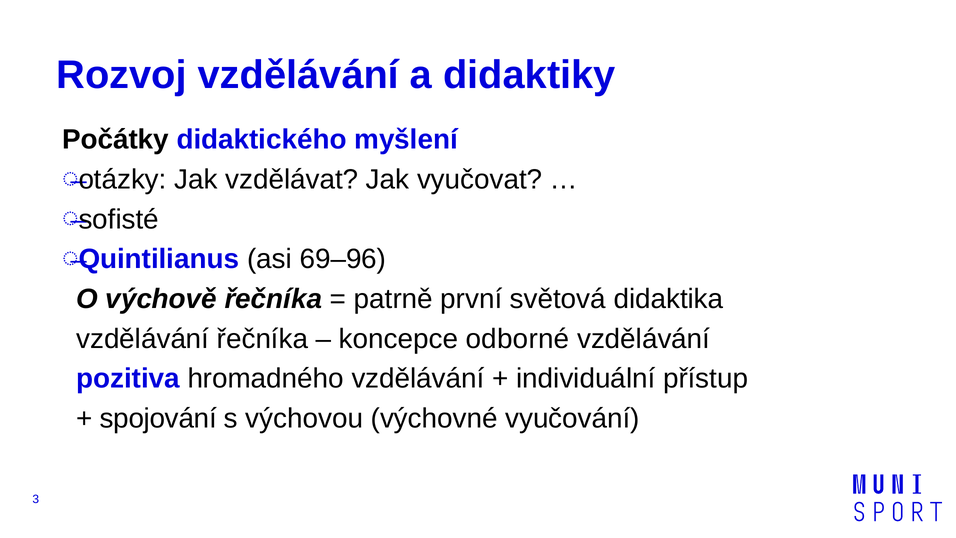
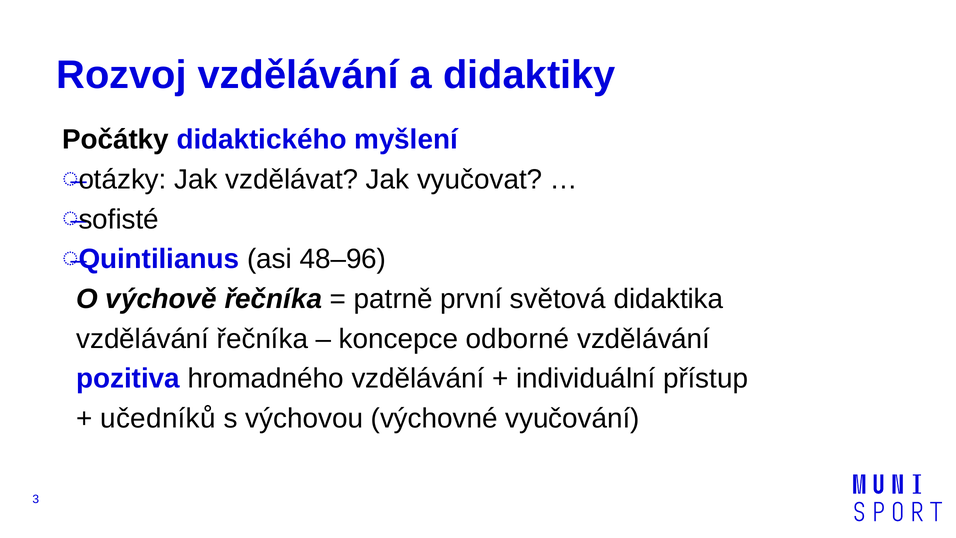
69–96: 69–96 -> 48–96
spojování: spojování -> učedníků
